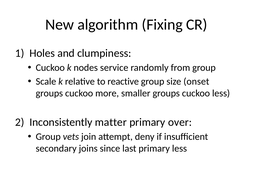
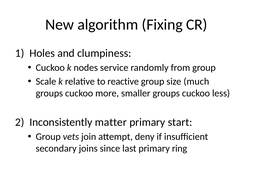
onset: onset -> much
over: over -> start
primary less: less -> ring
